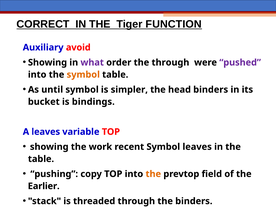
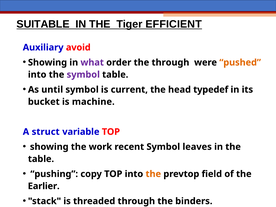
CORRECT: CORRECT -> SUITABLE
FUNCTION: FUNCTION -> EFFICIENT
pushed colour: purple -> orange
symbol at (83, 75) colour: orange -> purple
simpler: simpler -> current
head binders: binders -> typedef
bindings: bindings -> machine
A leaves: leaves -> struct
